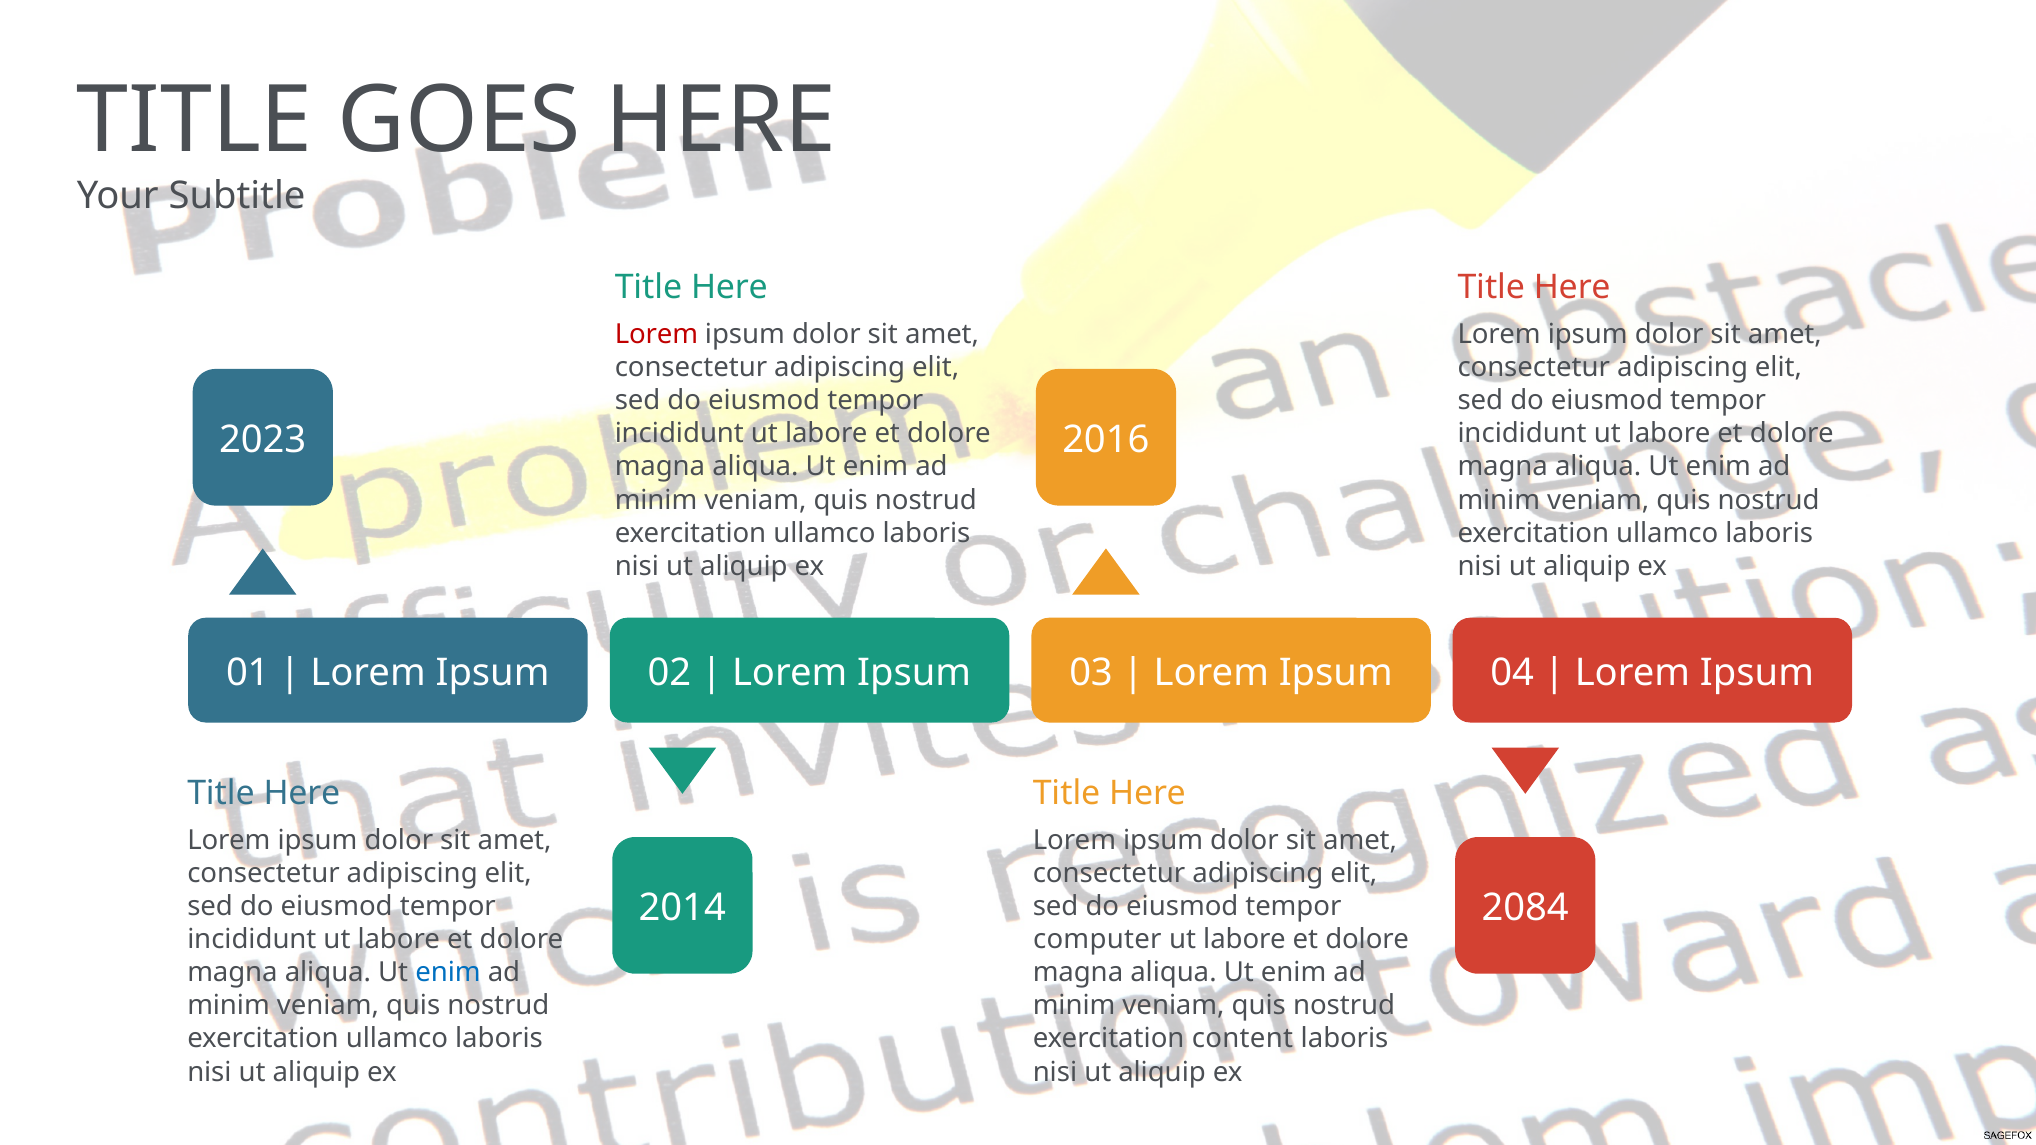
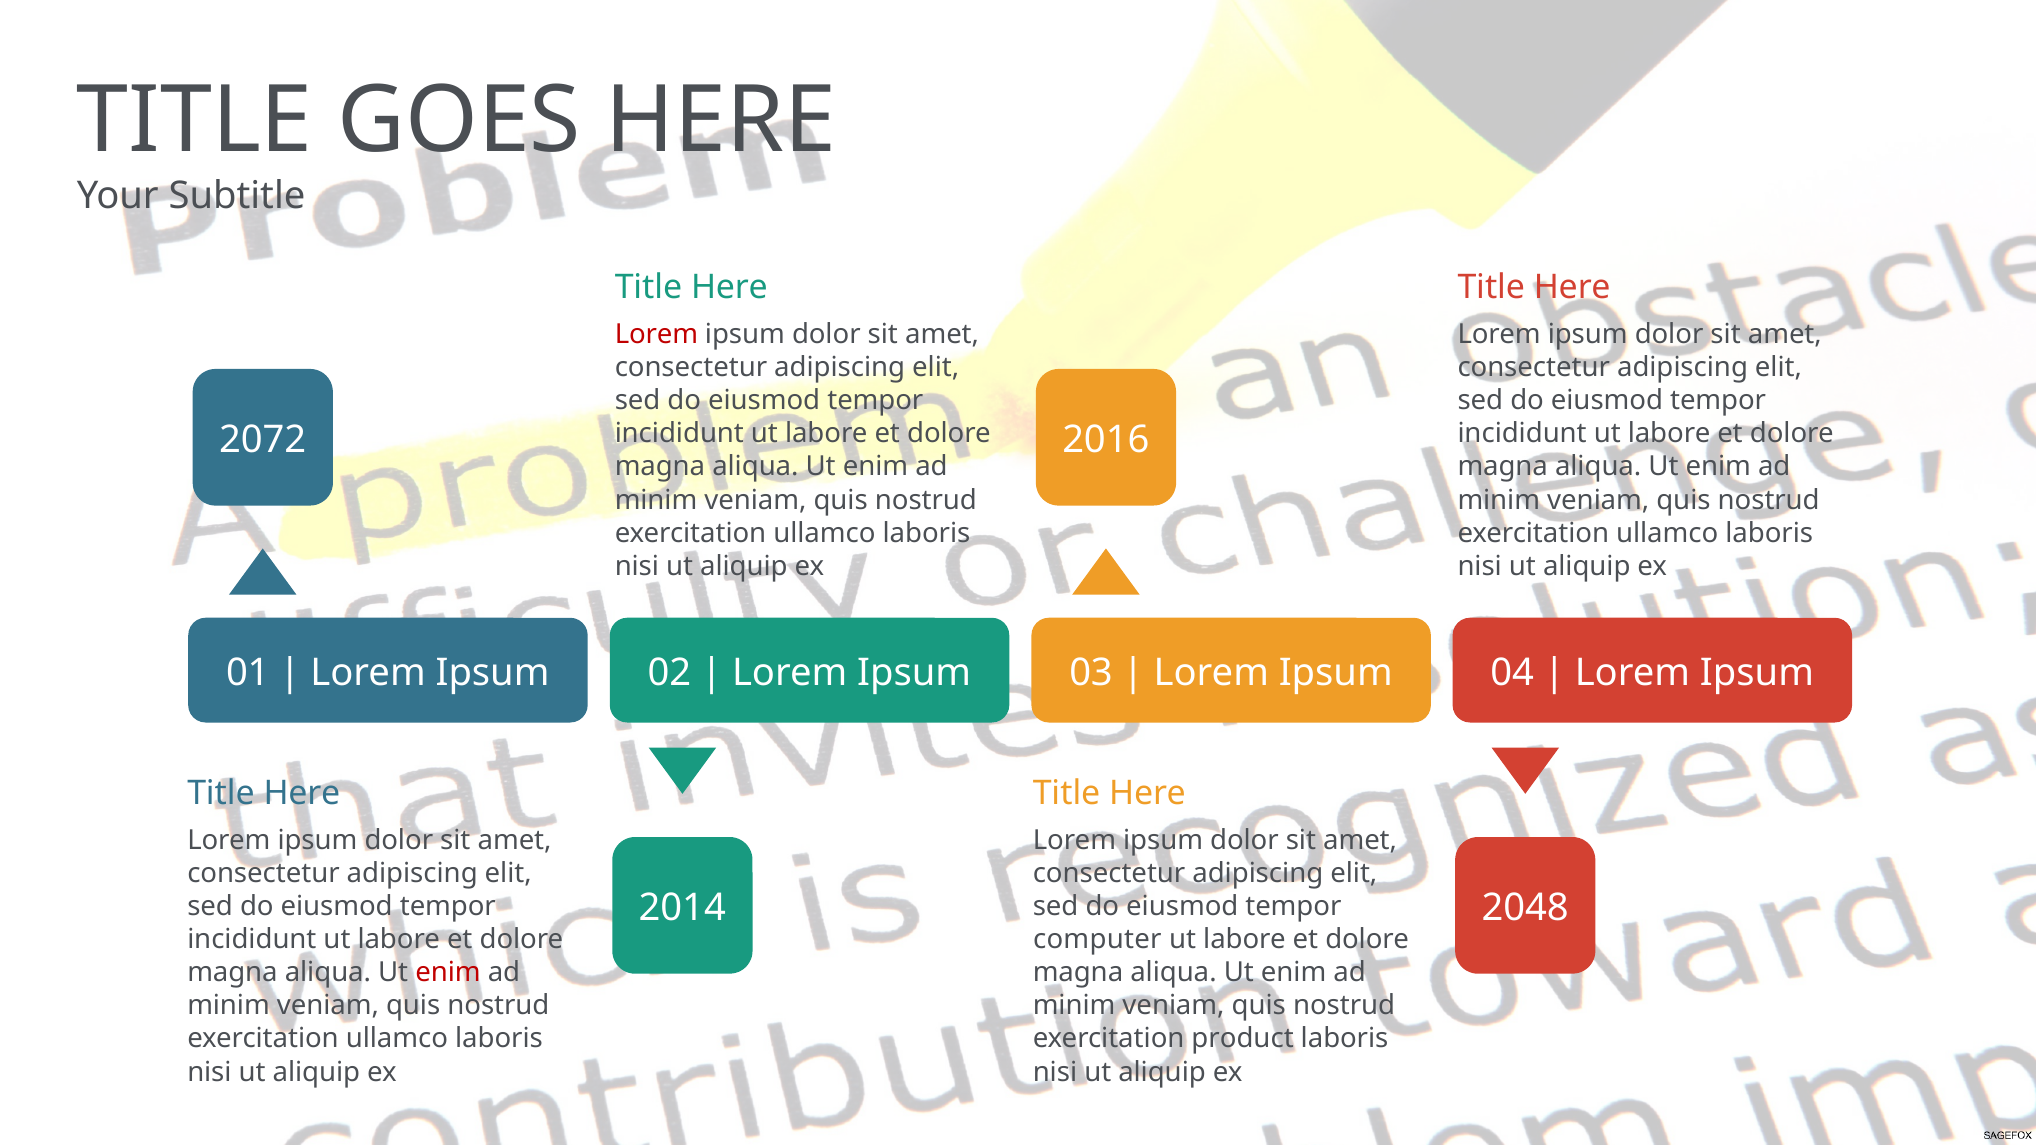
2023: 2023 -> 2072
2084: 2084 -> 2048
enim at (448, 973) colour: blue -> red
content: content -> product
